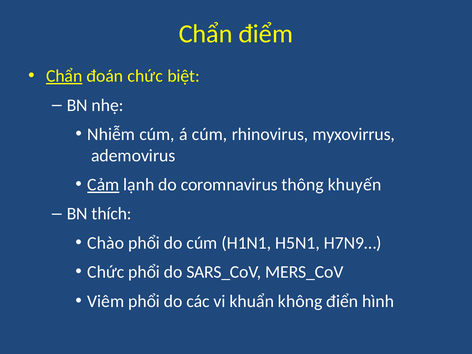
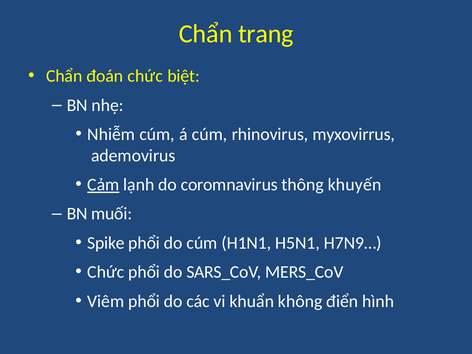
điểm: điểm -> trang
Chẩn at (64, 76) underline: present -> none
thích: thích -> muối
Chào: Chào -> Spike
